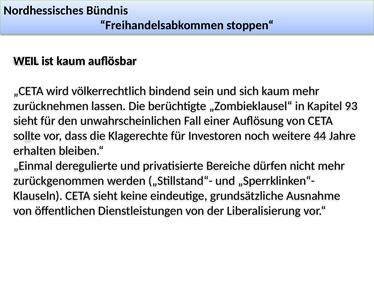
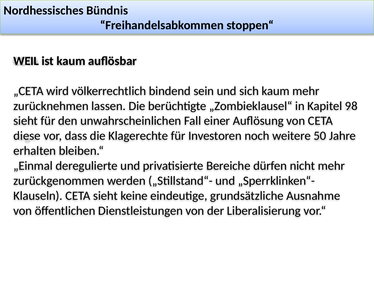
93: 93 -> 98
sollte: sollte -> diese
44: 44 -> 50
